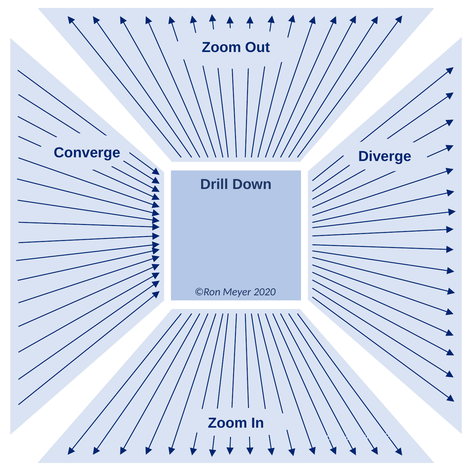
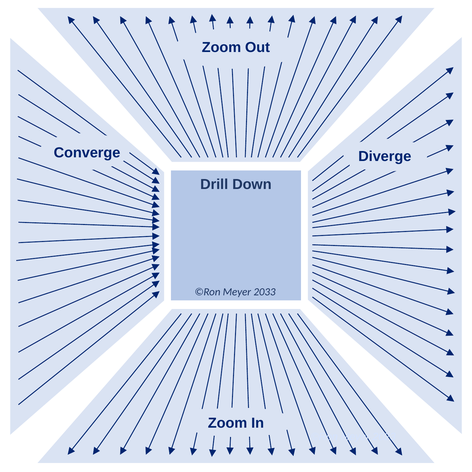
2020: 2020 -> 2033
